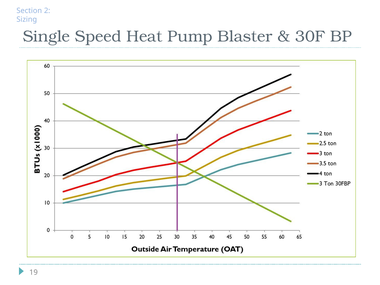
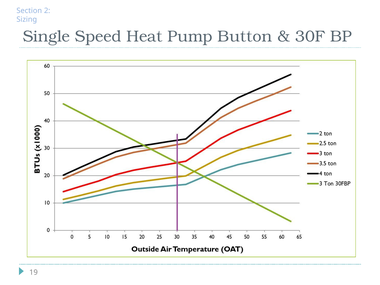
Blaster: Blaster -> Button
